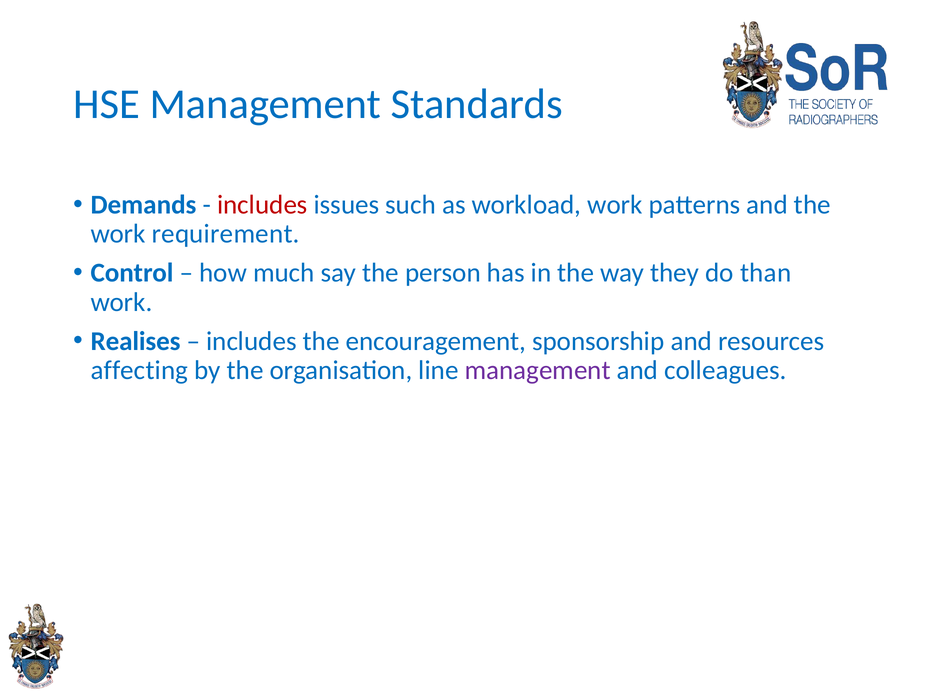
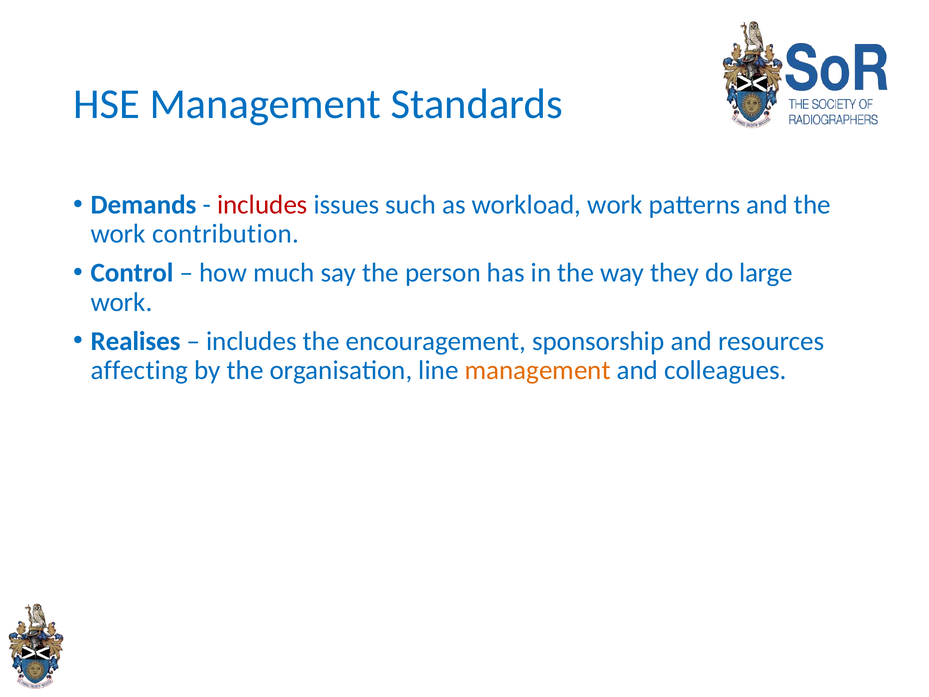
requirement: requirement -> contribution
than: than -> large
management at (538, 370) colour: purple -> orange
